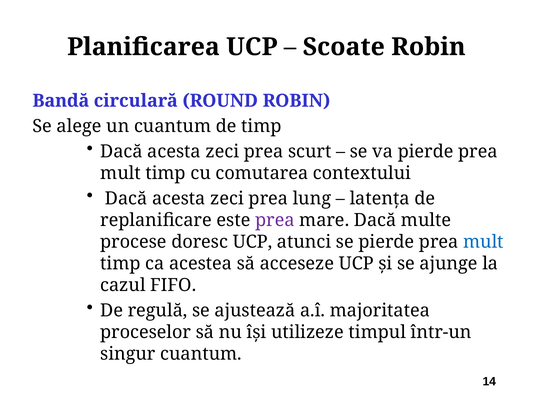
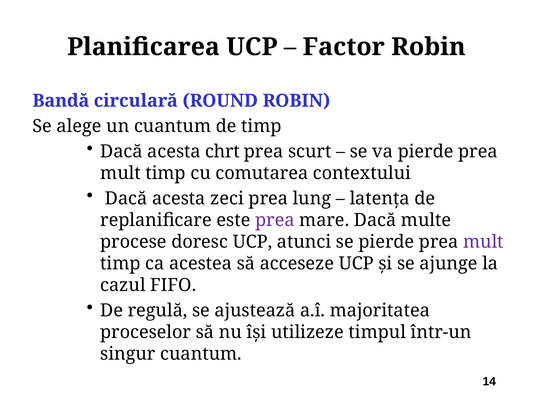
Scoate: Scoate -> Factor
zeci at (222, 151): zeci -> chrt
mult at (483, 242) colour: blue -> purple
